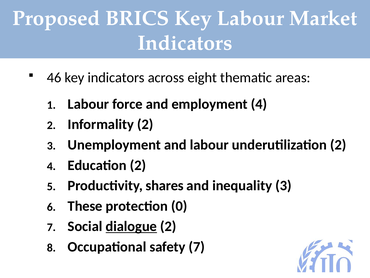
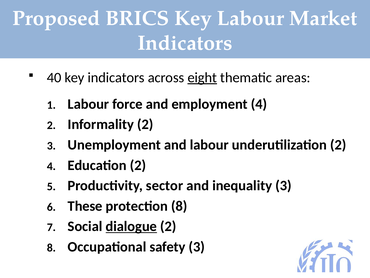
46: 46 -> 40
eight underline: none -> present
shares: shares -> sector
protection 0: 0 -> 8
safety 7: 7 -> 3
